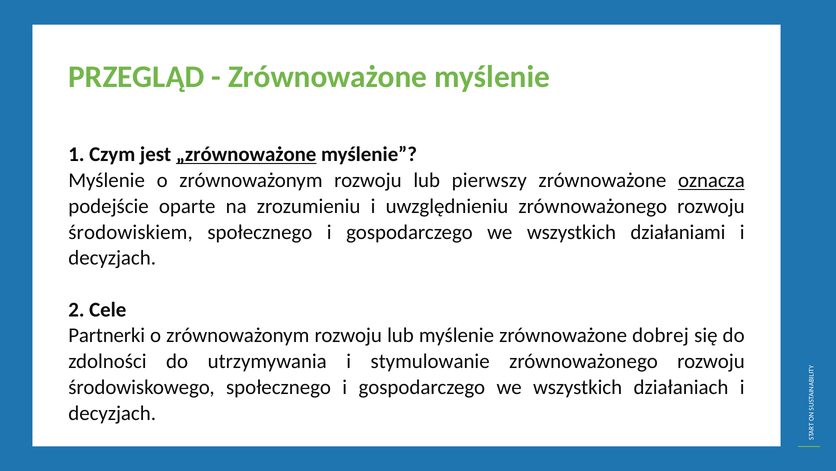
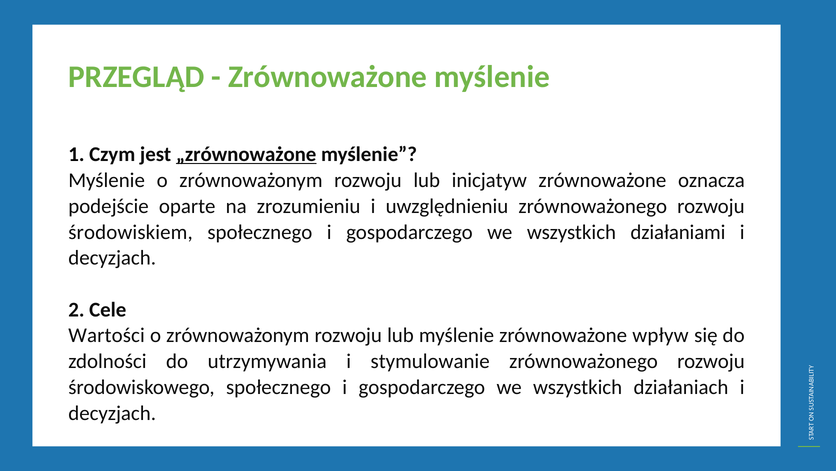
pierwszy: pierwszy -> inicjatyw
oznacza underline: present -> none
Partnerki: Partnerki -> Wartości
dobrej: dobrej -> wpływ
